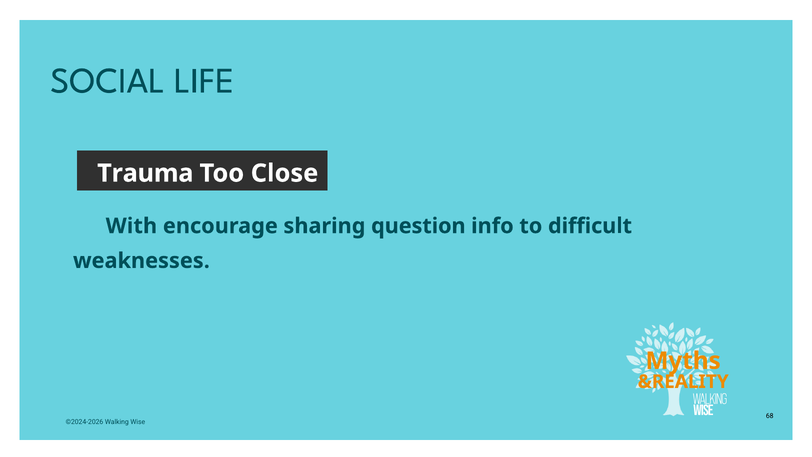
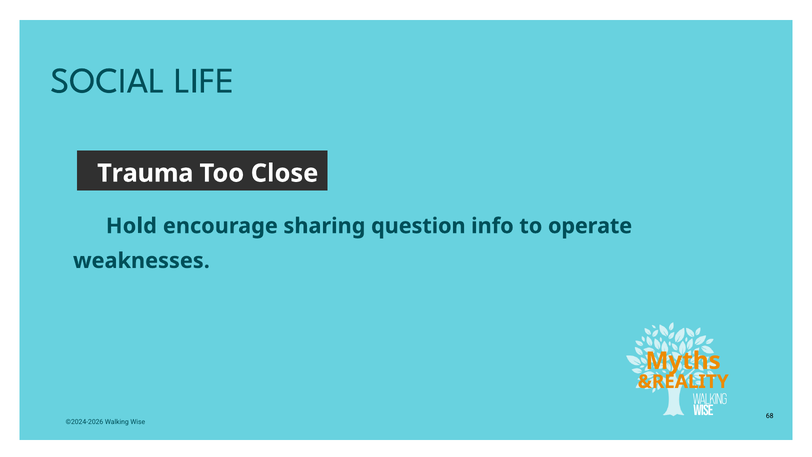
With: With -> Hold
difficult: difficult -> operate
